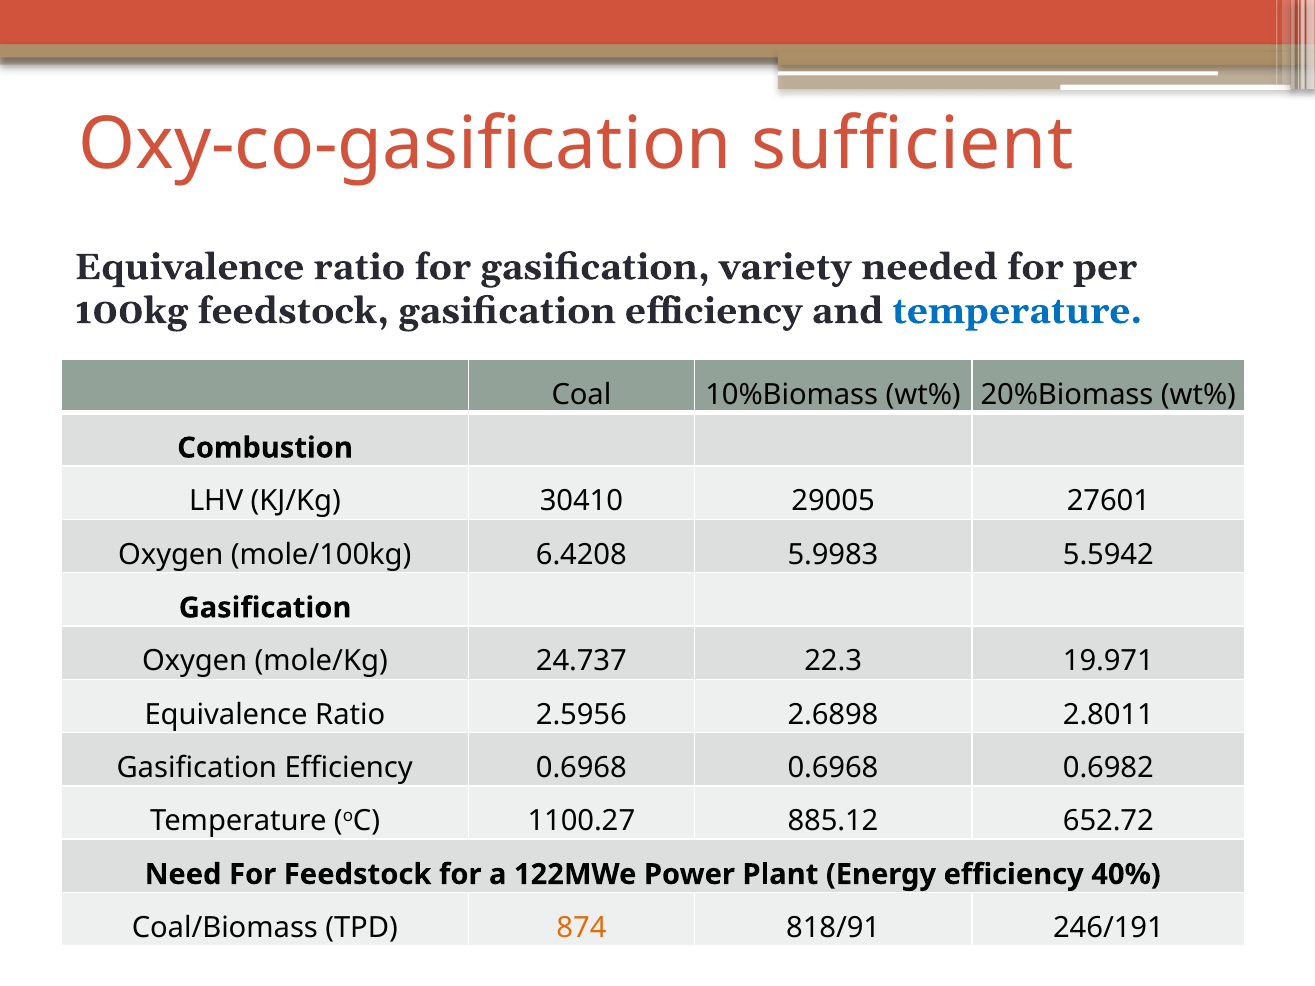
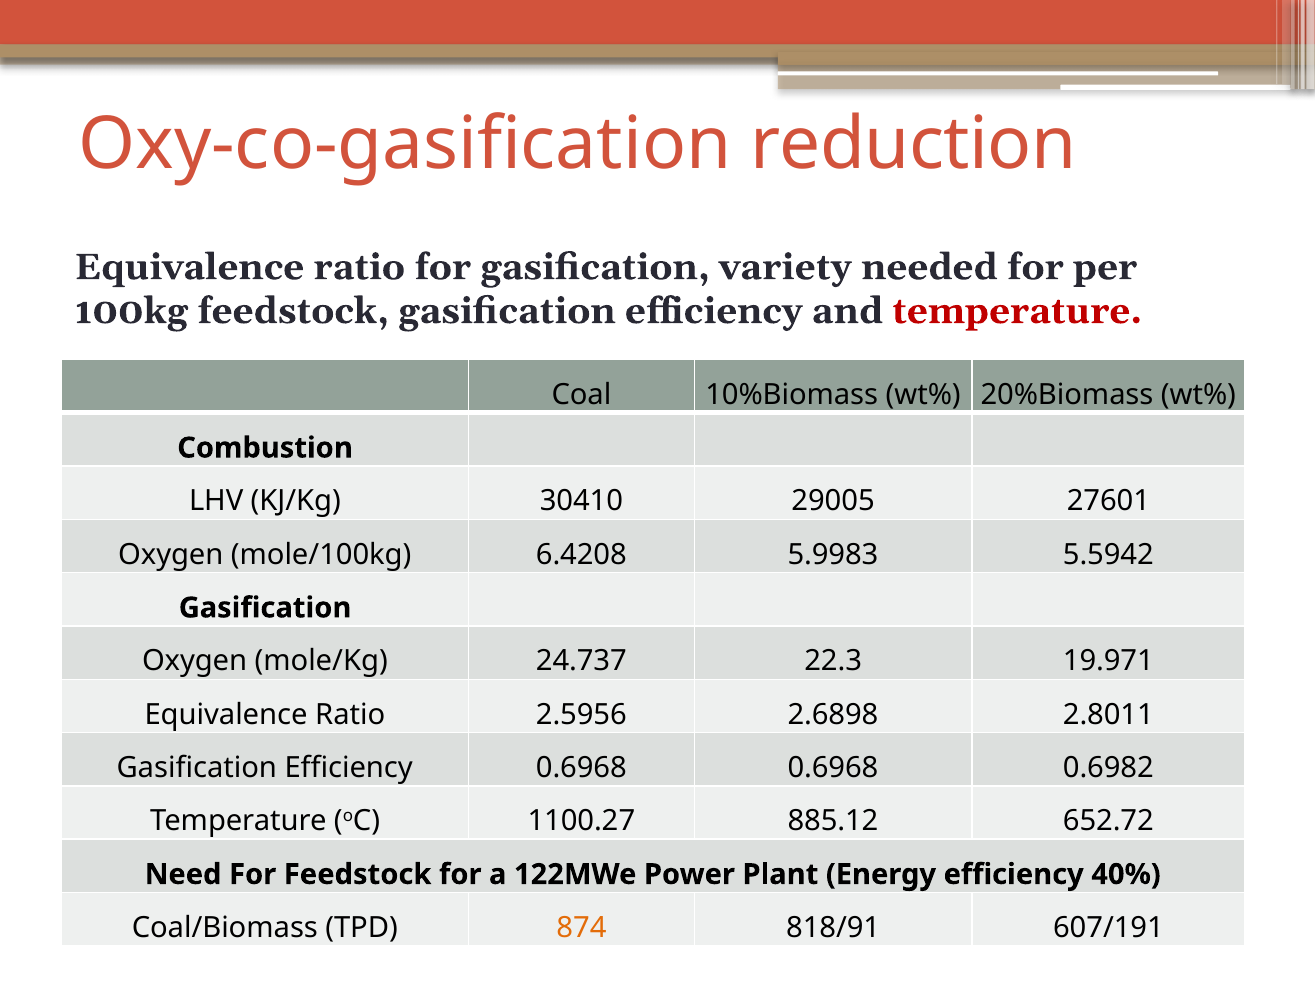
sufficient: sufficient -> reduction
temperature at (1017, 311) colour: blue -> red
246/191: 246/191 -> 607/191
